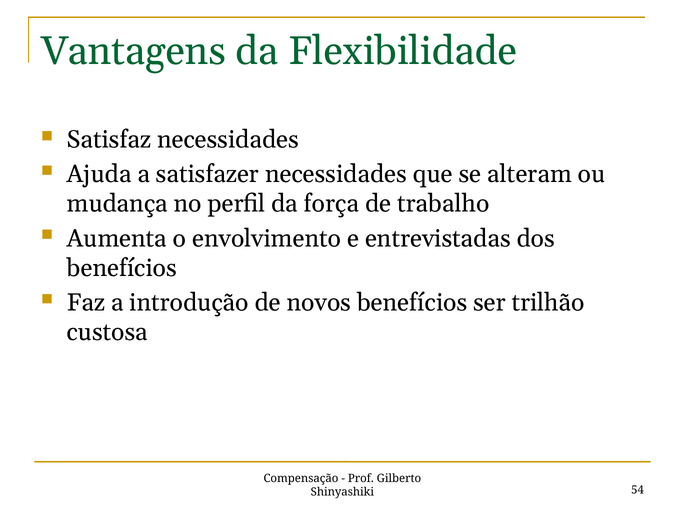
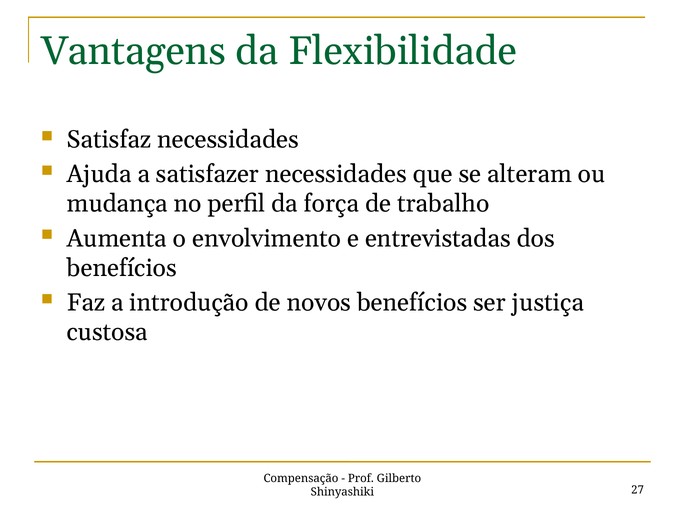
trilhão: trilhão -> justiça
54: 54 -> 27
